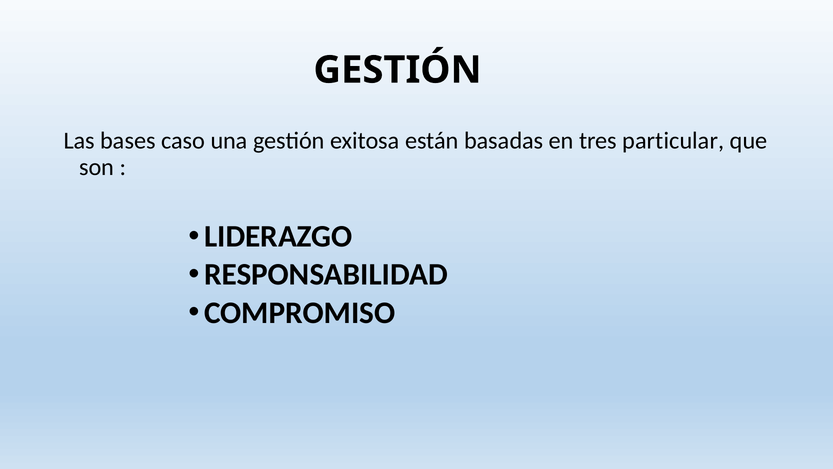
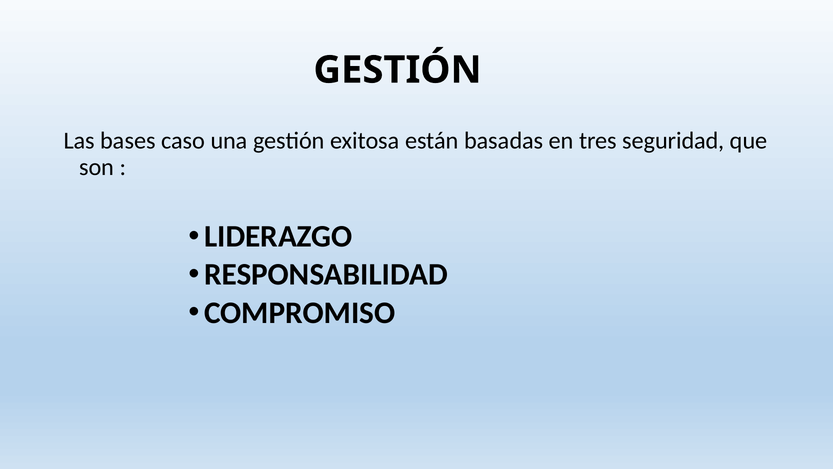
particular: particular -> seguridad
